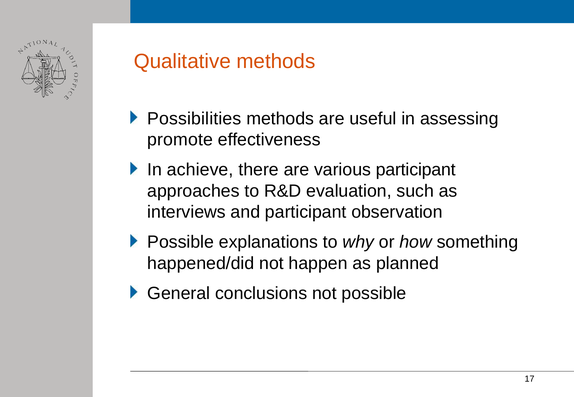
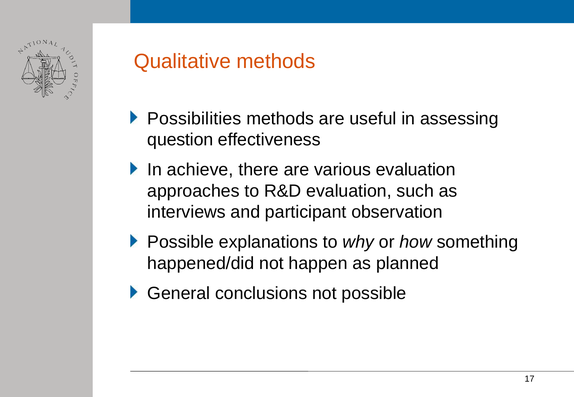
promote: promote -> question
various participant: participant -> evaluation
